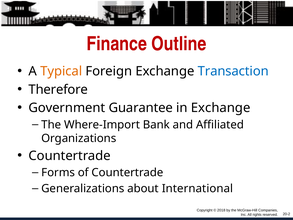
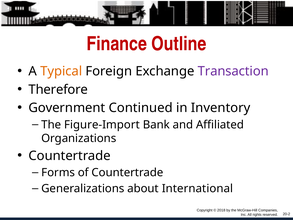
Transaction colour: blue -> purple
Guarantee: Guarantee -> Continued
in Exchange: Exchange -> Inventory
Where-Import: Where-Import -> Figure-Import
